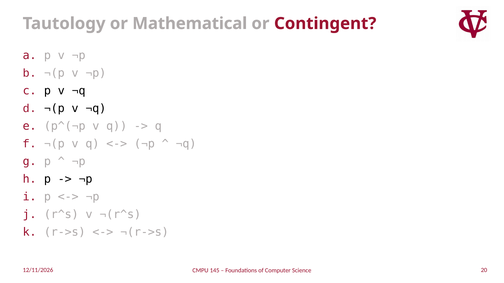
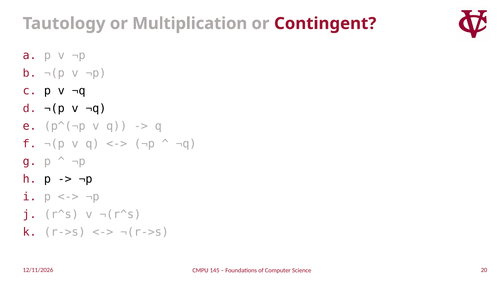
Mathematical: Mathematical -> Multiplication
